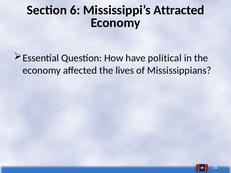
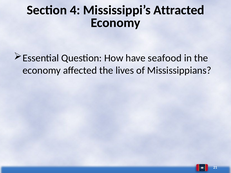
6: 6 -> 4
political: political -> seafood
